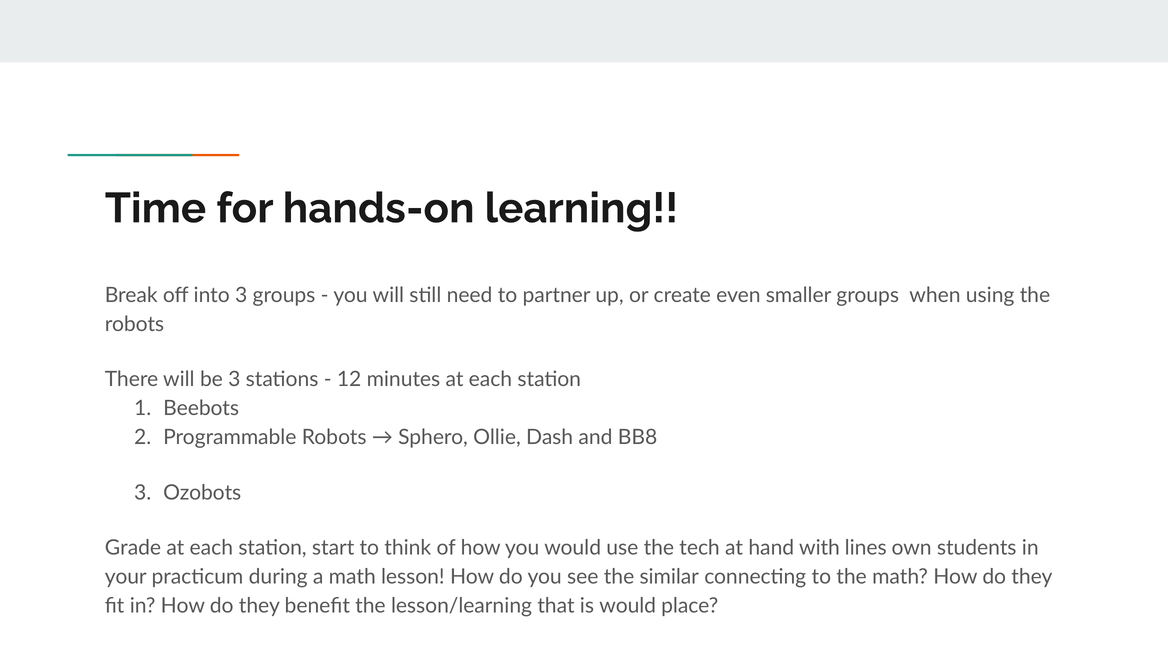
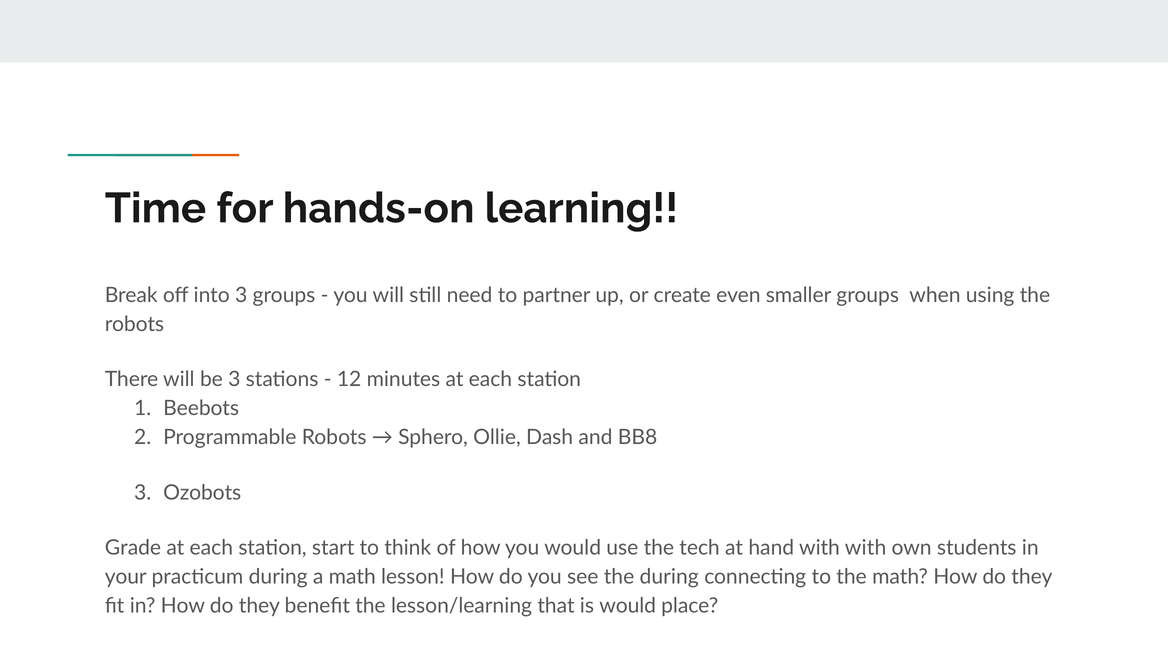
with lines: lines -> with
the similar: similar -> during
